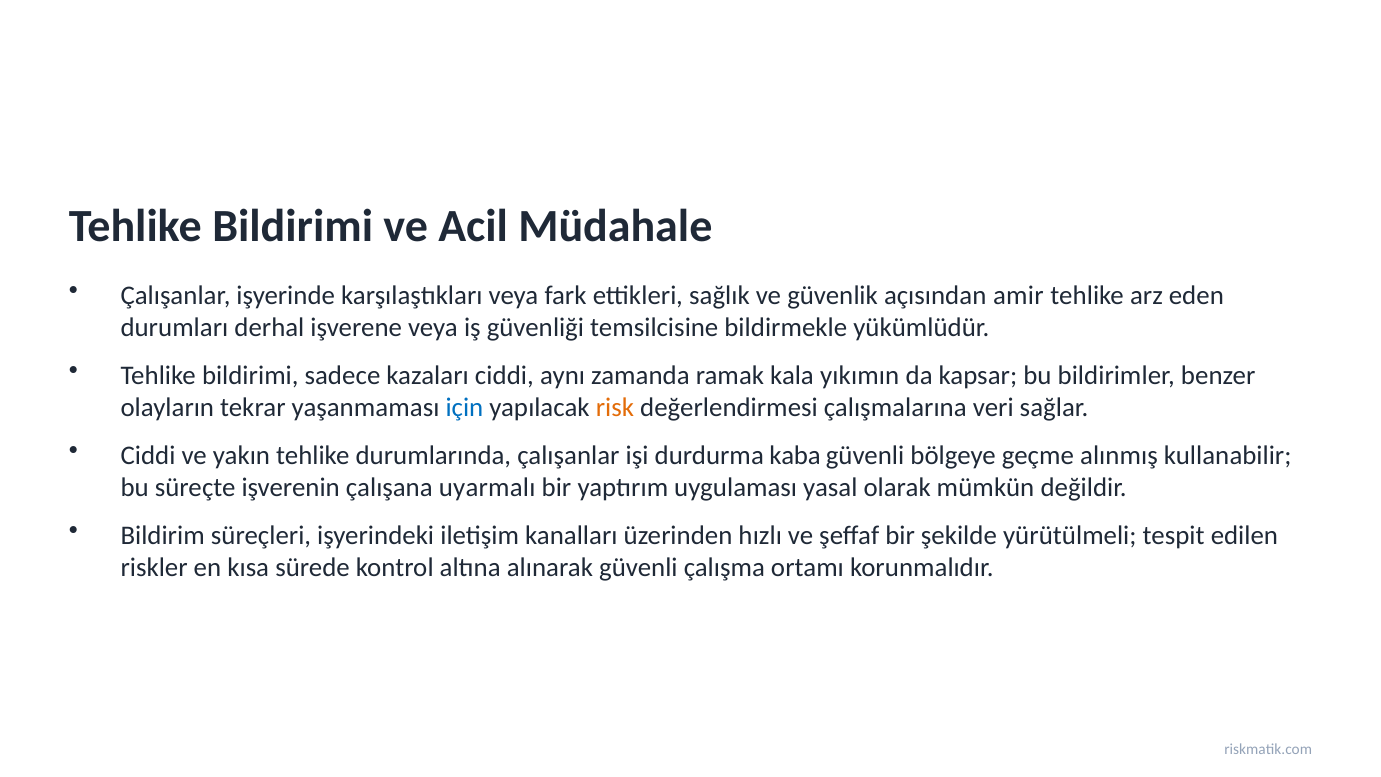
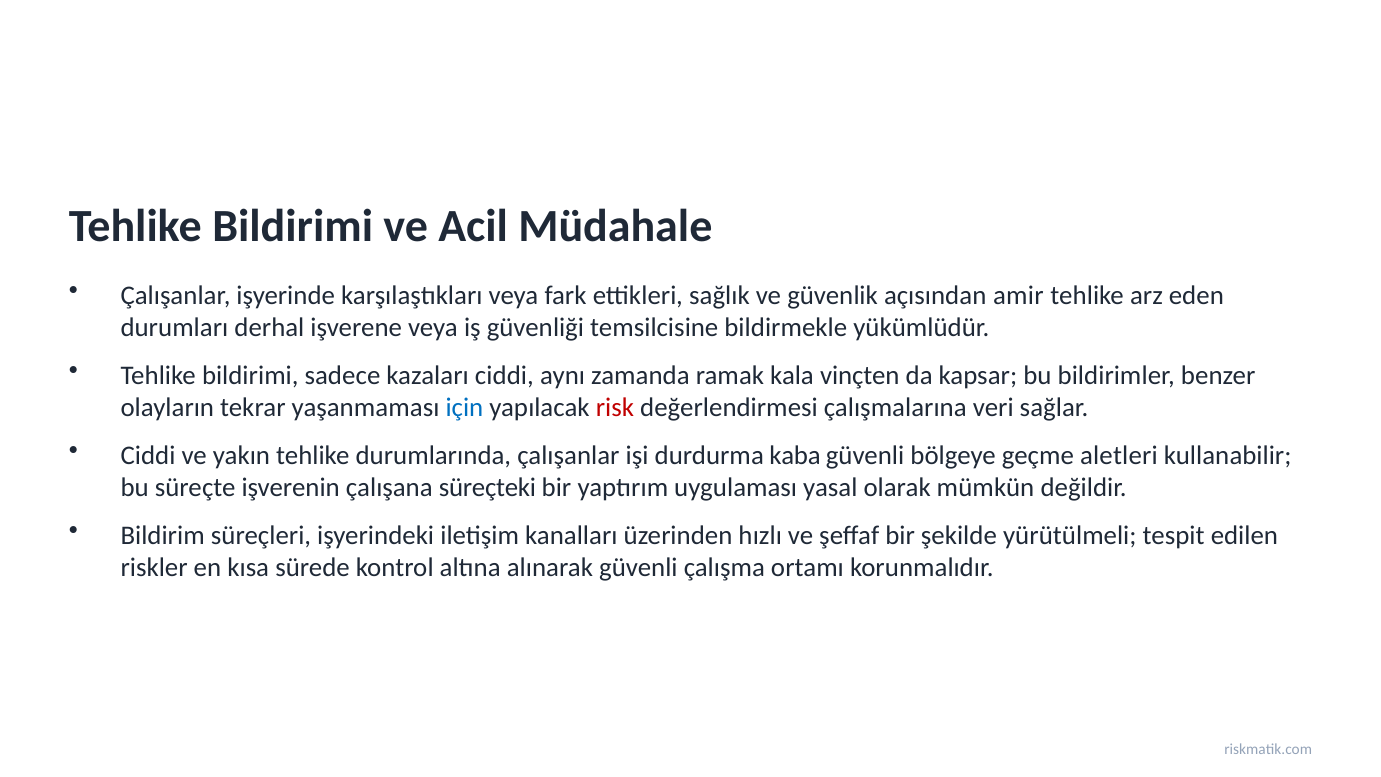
yıkımın: yıkımın -> vinçten
risk colour: orange -> red
alınmış: alınmış -> aletleri
uyarmalı: uyarmalı -> süreçteki
